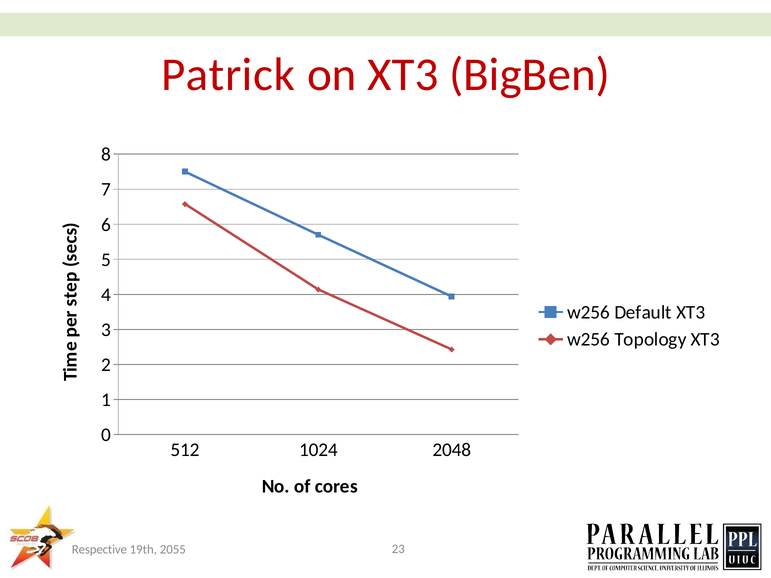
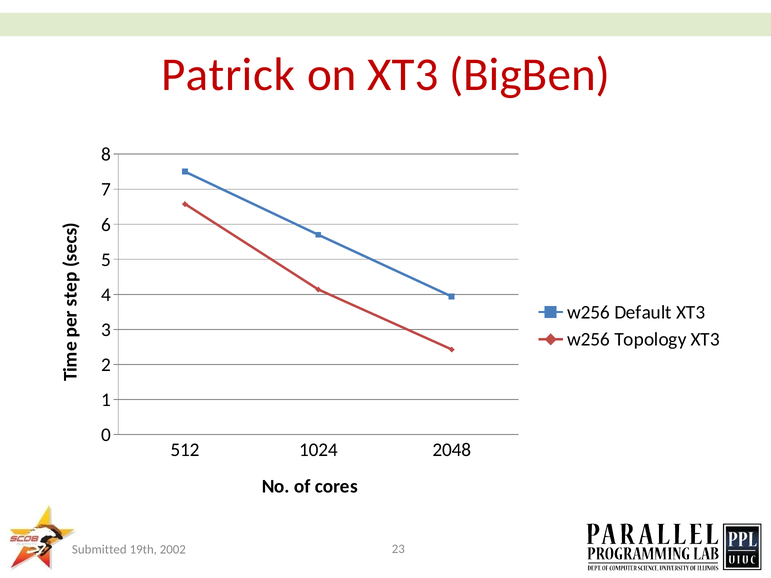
Respective: Respective -> Submitted
2055: 2055 -> 2002
